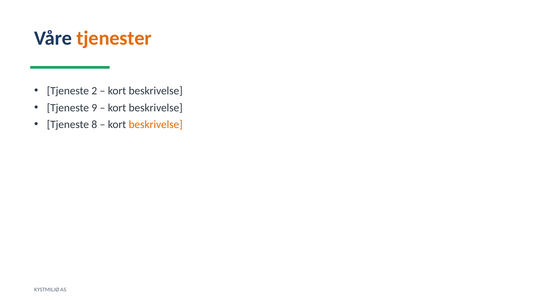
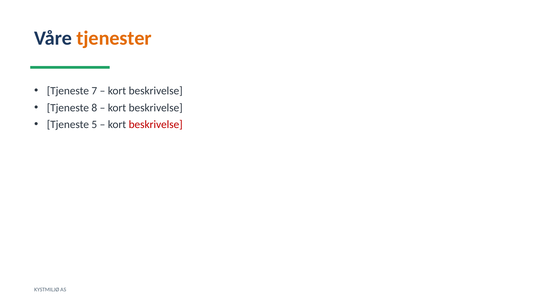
2: 2 -> 7
9: 9 -> 8
8: 8 -> 5
beskrivelse at (156, 125) colour: orange -> red
